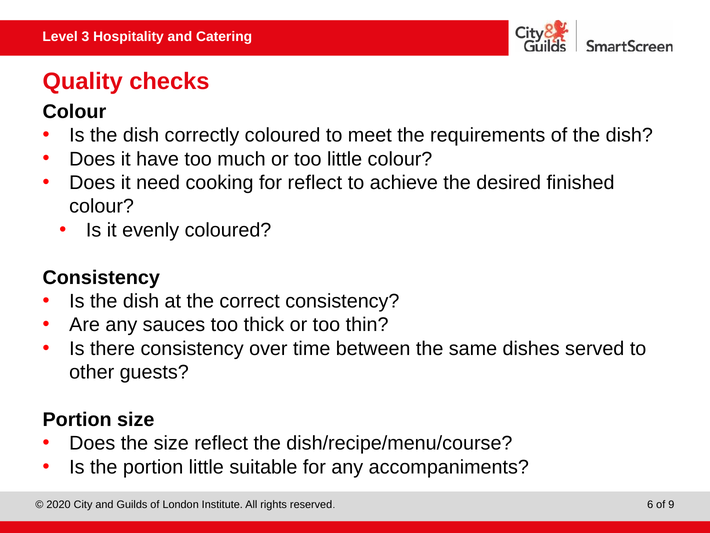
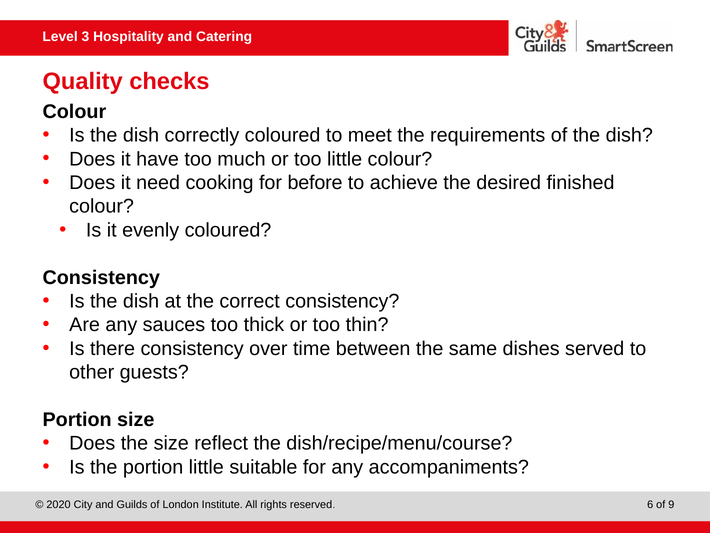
for reflect: reflect -> before
